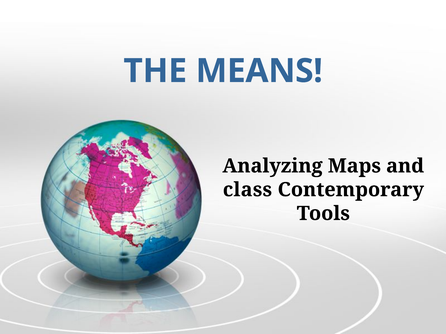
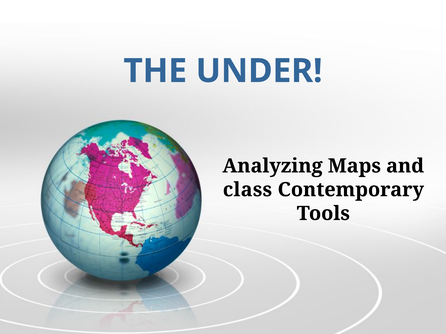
MEANS: MEANS -> UNDER
